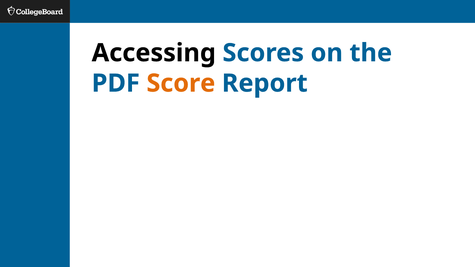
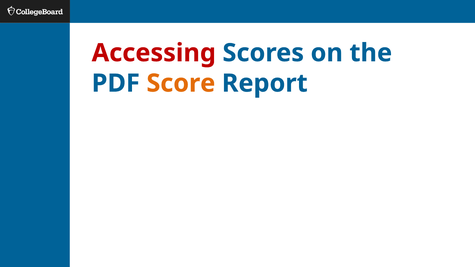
Accessing colour: black -> red
